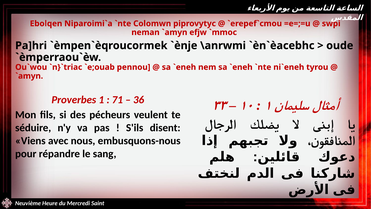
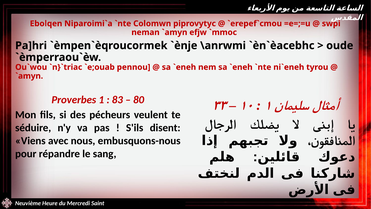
71: 71 -> 83
36: 36 -> 80
